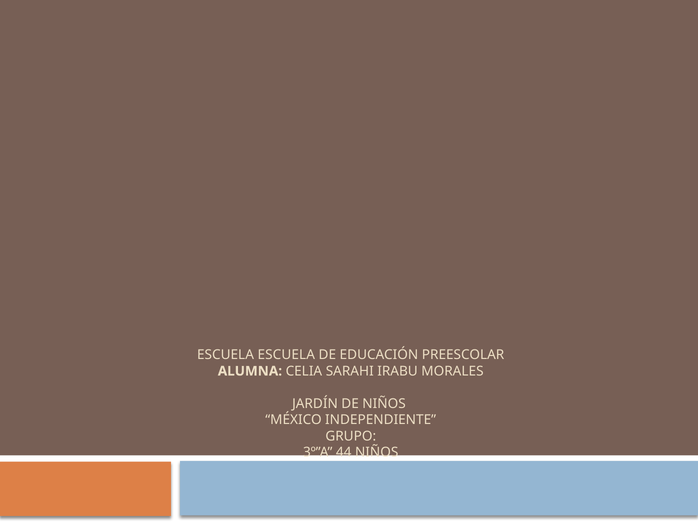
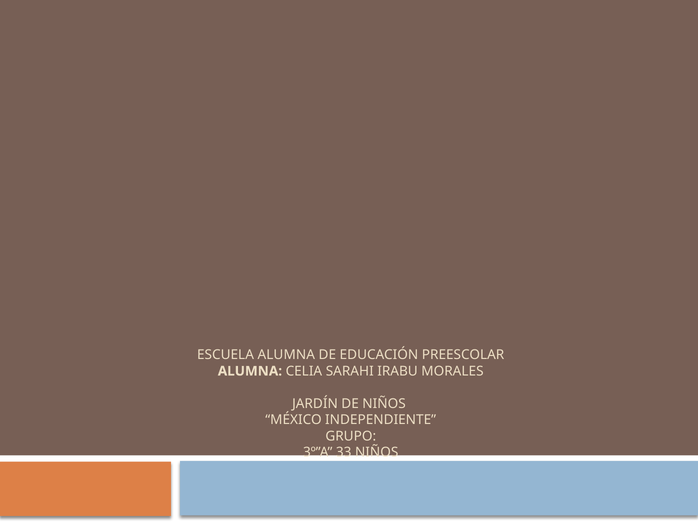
ESCUELA ESCUELA: ESCUELA -> ALUMNA
44: 44 -> 33
